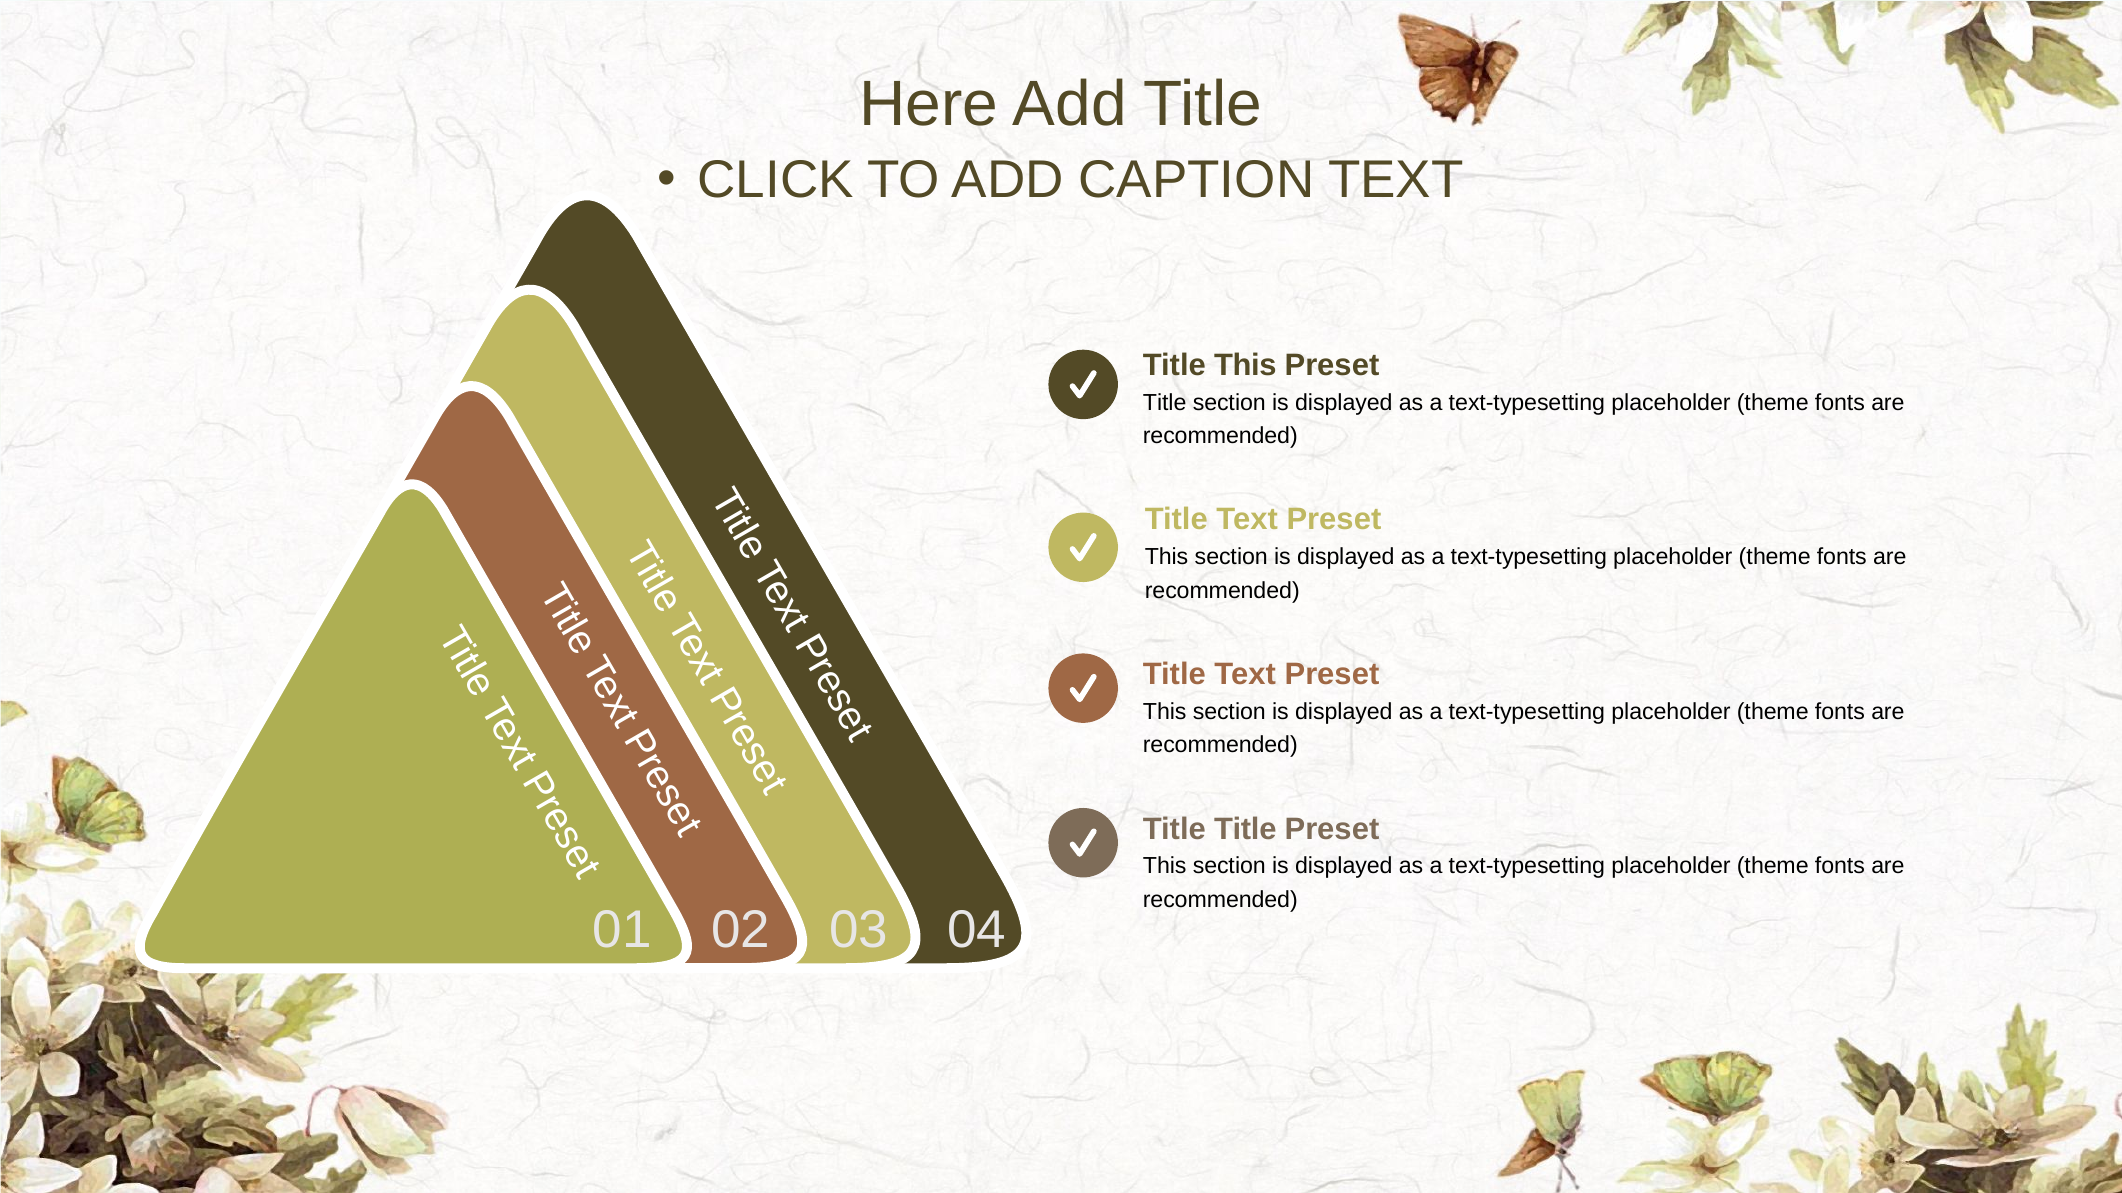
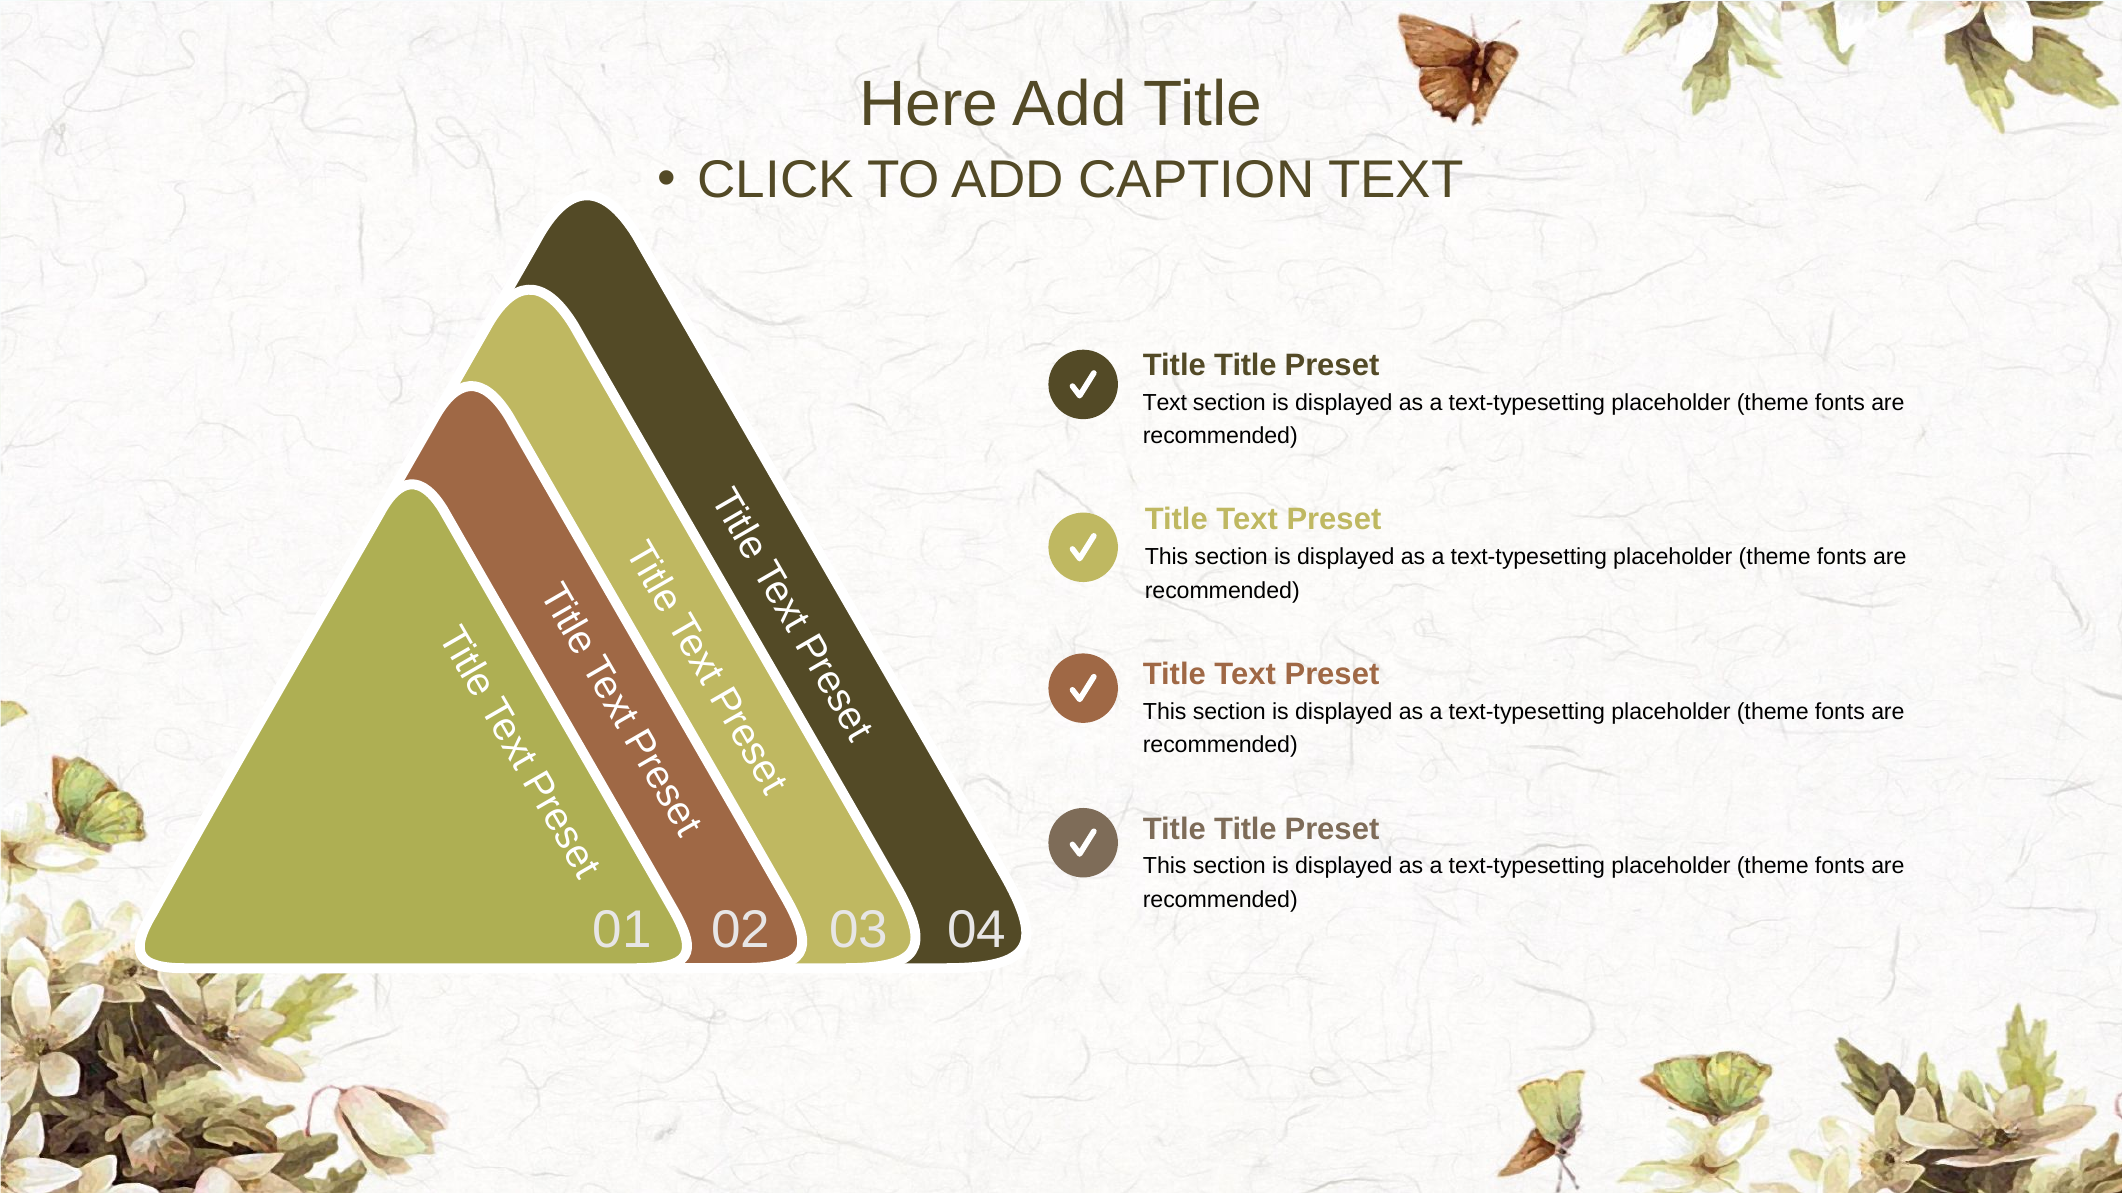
This at (1245, 365): This -> Title
Title at (1165, 403): Title -> Text
